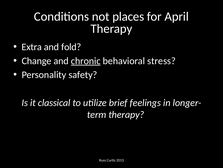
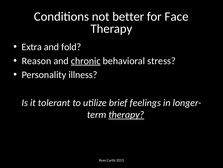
places: places -> better
April: April -> Face
Change: Change -> Reason
safety: safety -> illness
classical: classical -> tolerant
therapy at (126, 114) underline: none -> present
